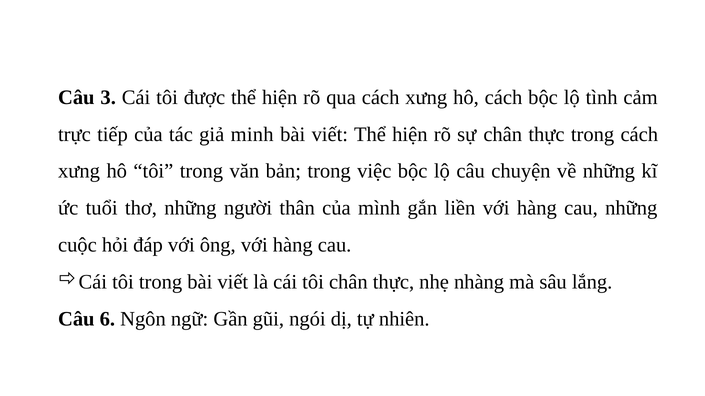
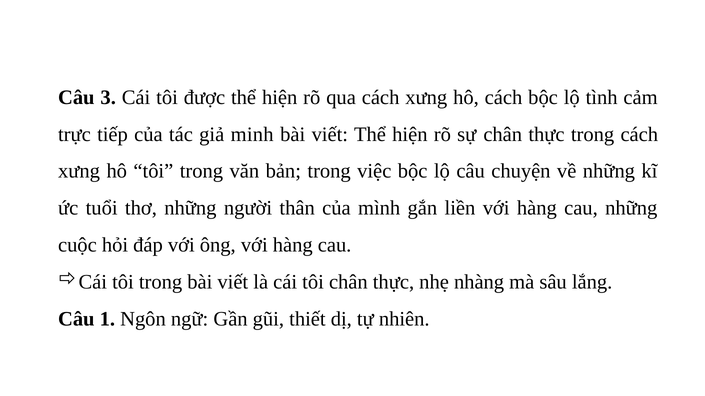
6: 6 -> 1
ngói: ngói -> thiết
